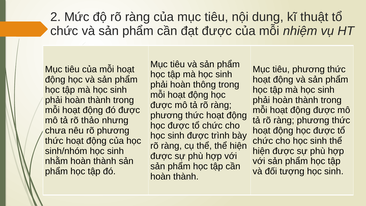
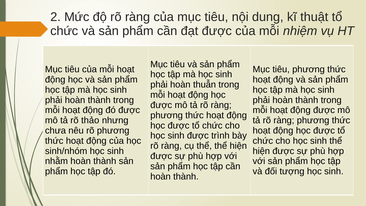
thông: thông -> thuẫn
